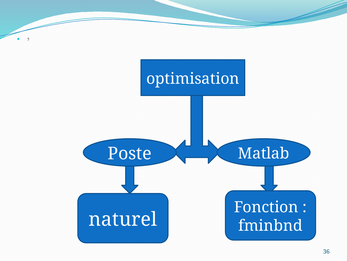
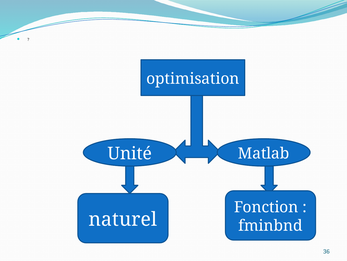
Poste: Poste -> Unité
